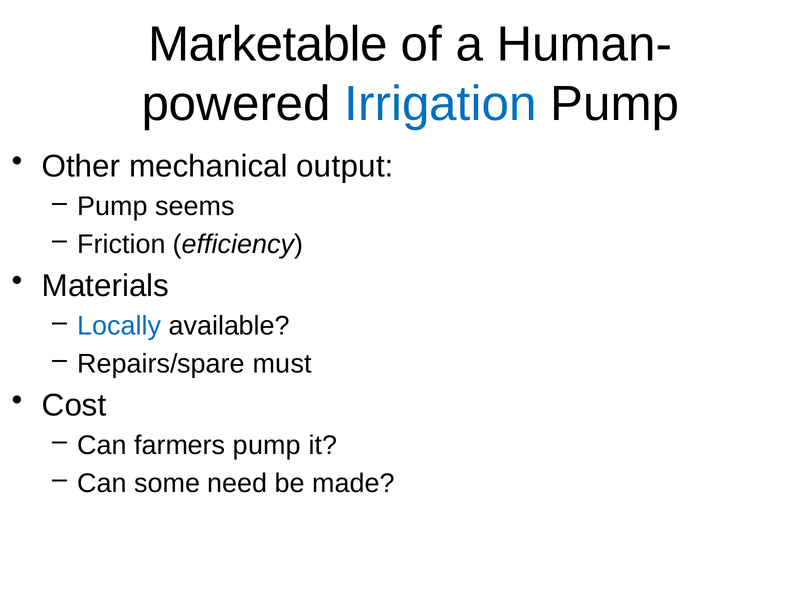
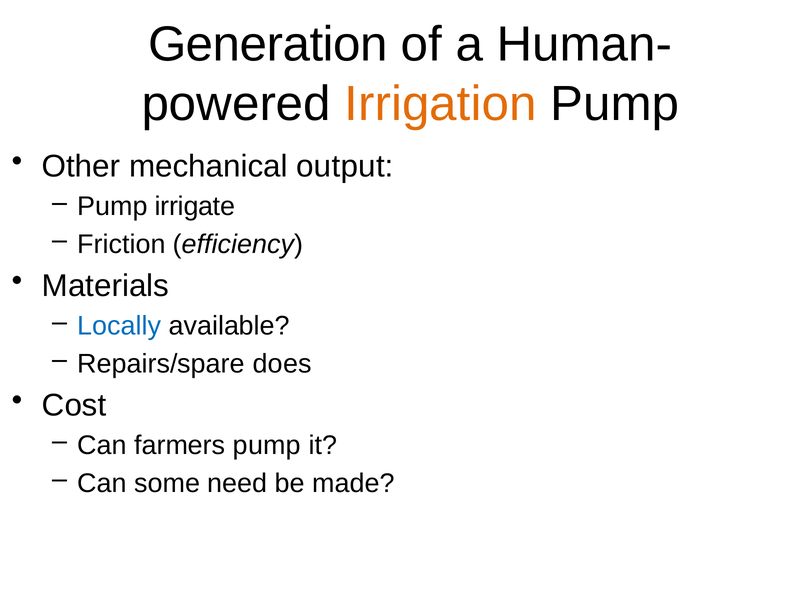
Marketable: Marketable -> Generation
Irrigation colour: blue -> orange
seems: seems -> irrigate
must: must -> does
